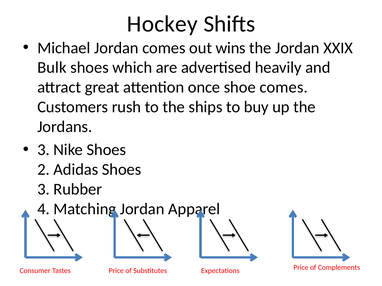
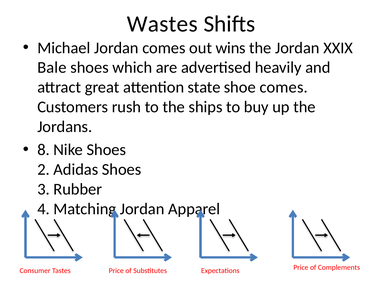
Hockey: Hockey -> Wastes
Bulk: Bulk -> Bale
once: once -> state
3 at (43, 150): 3 -> 8
